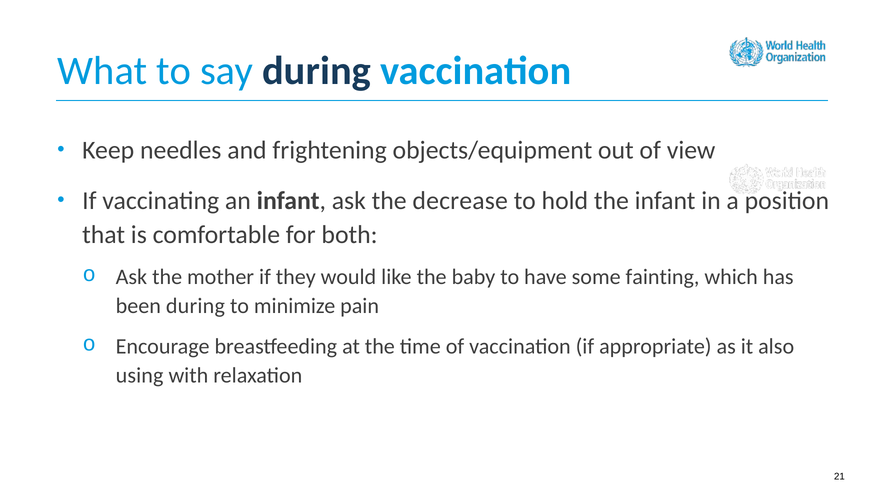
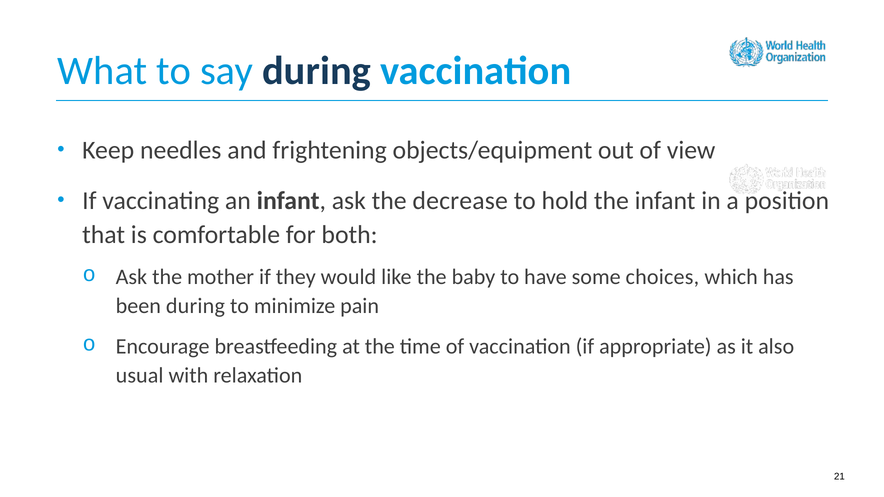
fainting: fainting -> choices
using: using -> usual
